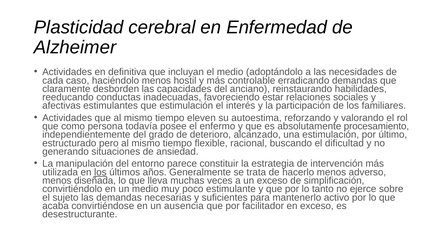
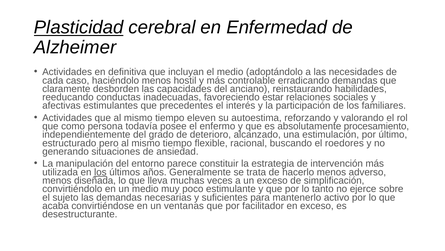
Plasticidad underline: none -> present
que estimulación: estimulación -> precedentes
dificultad: dificultad -> roedores
ausencia: ausencia -> ventanas
